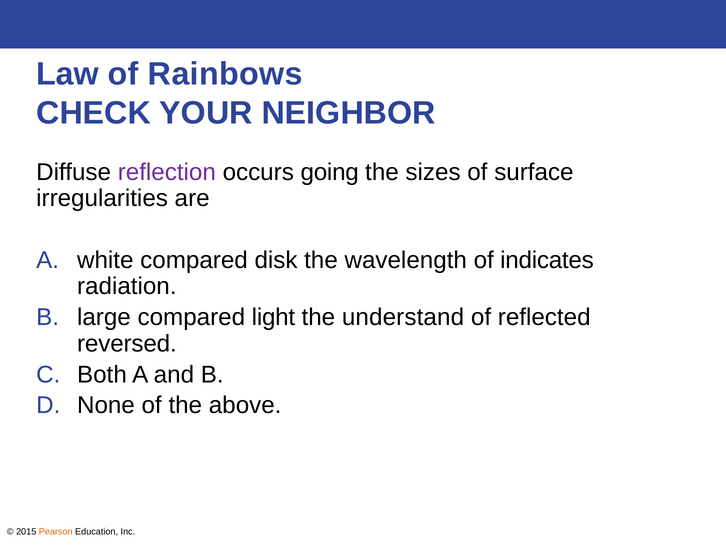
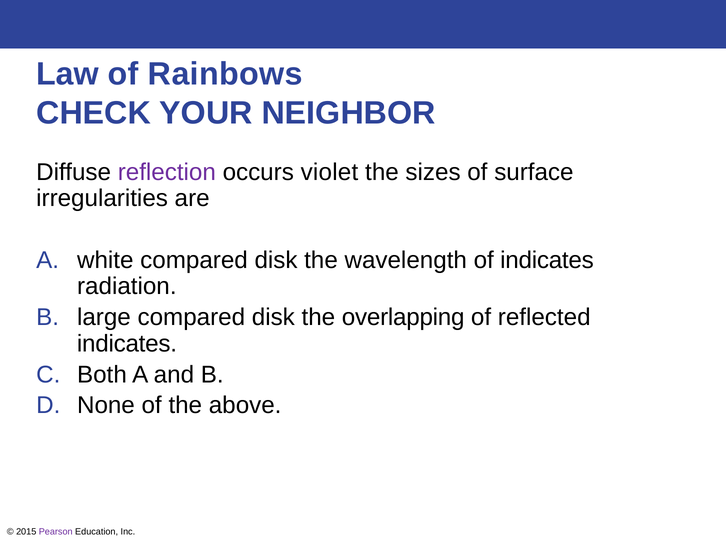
going: going -> violet
large compared light: light -> disk
understand: understand -> overlapping
reversed at (127, 343): reversed -> indicates
Pearson colour: orange -> purple
